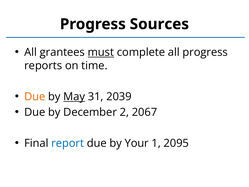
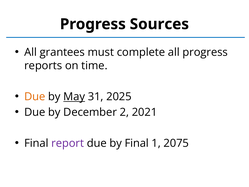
must underline: present -> none
2039: 2039 -> 2025
2067: 2067 -> 2021
report colour: blue -> purple
by Your: Your -> Final
2095: 2095 -> 2075
